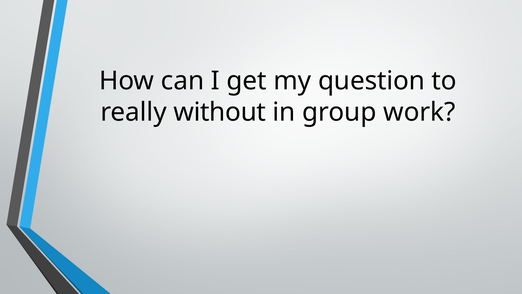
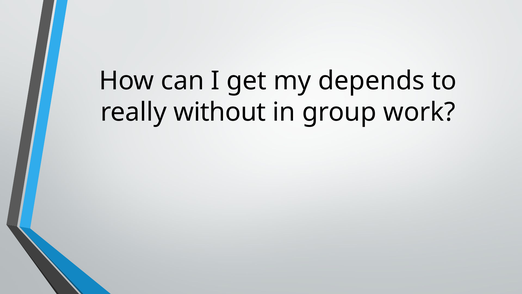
question: question -> depends
